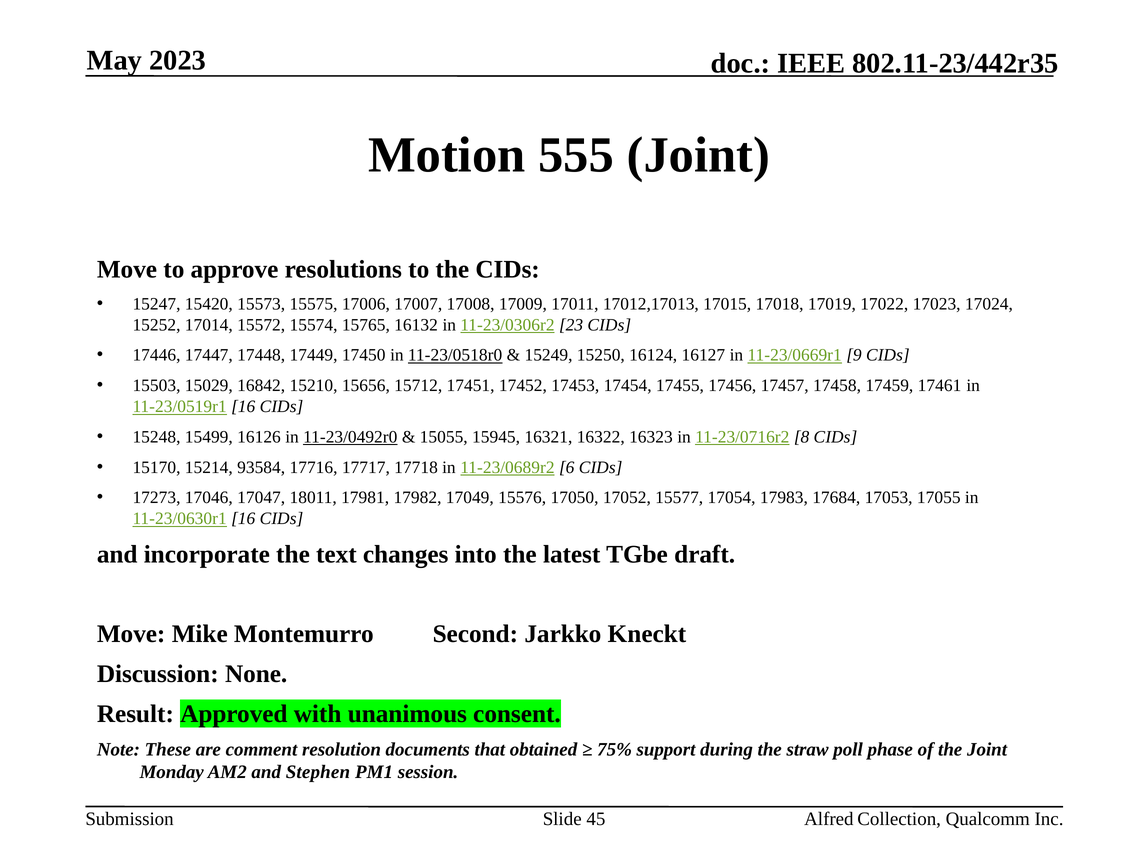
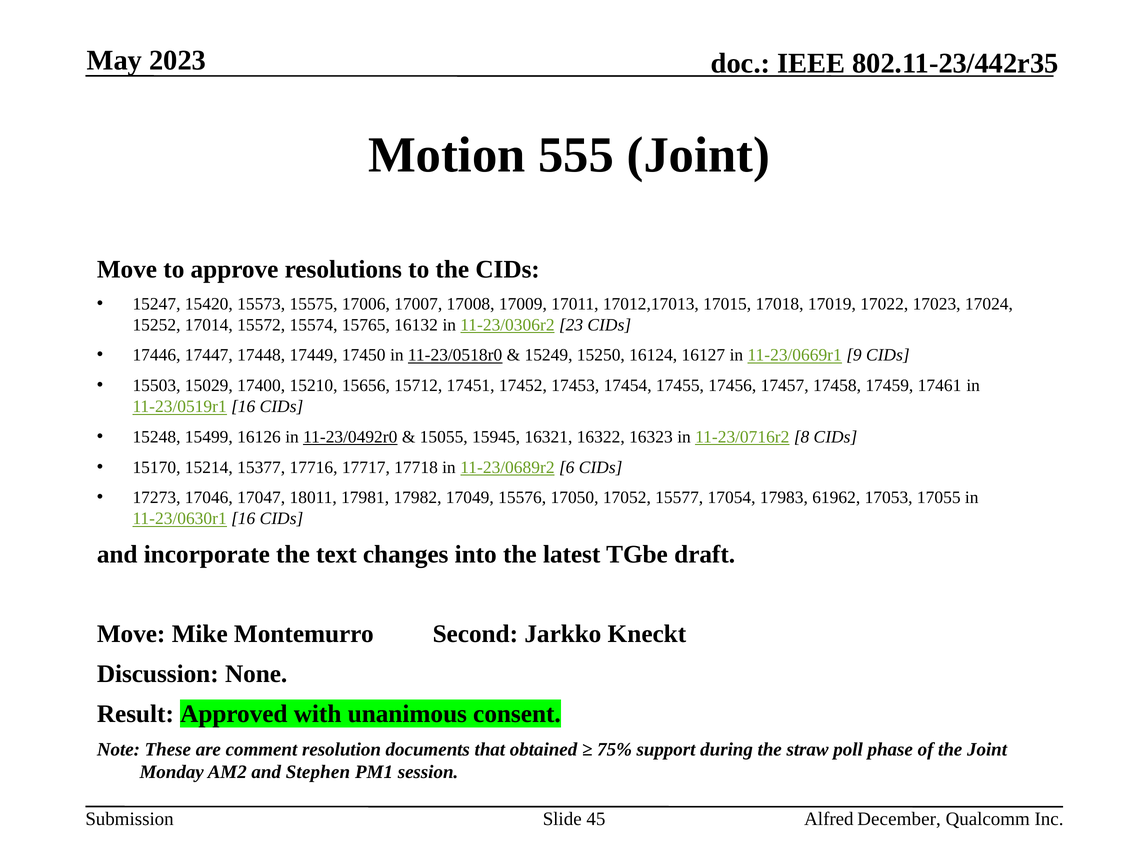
16842: 16842 -> 17400
93584: 93584 -> 15377
17684: 17684 -> 61962
Collection: Collection -> December
